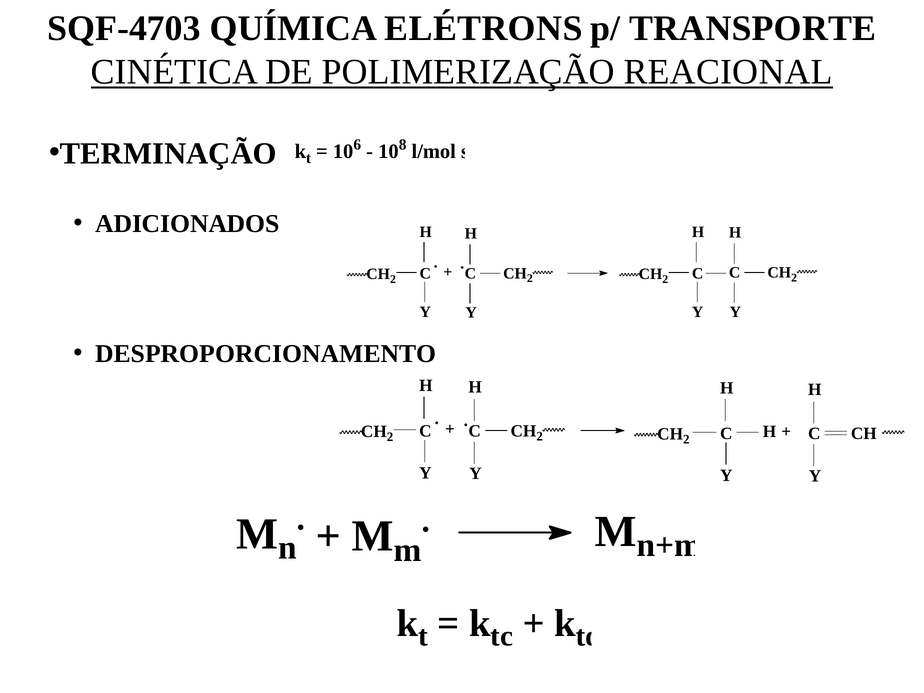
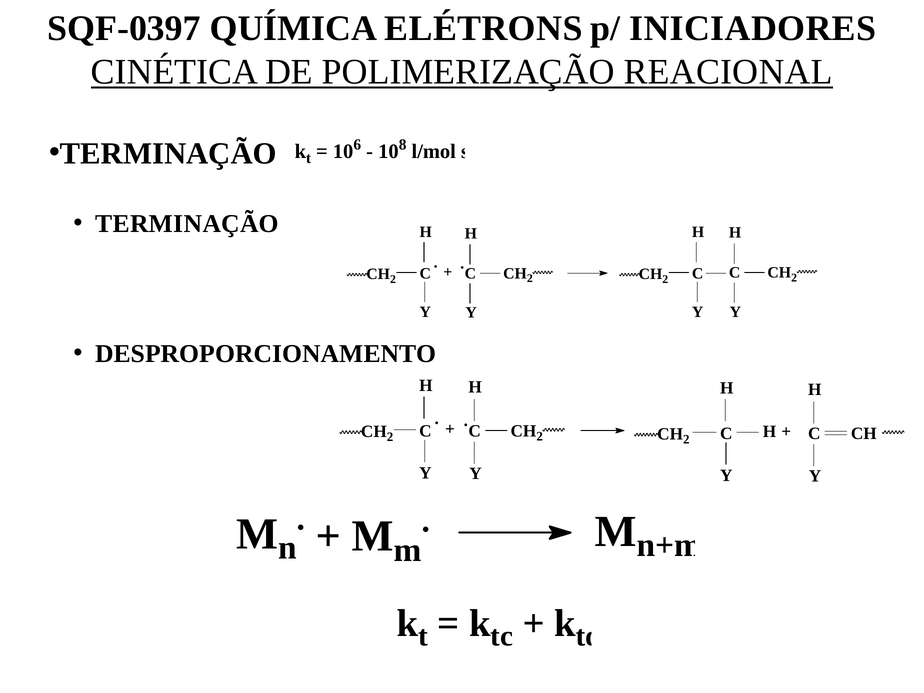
SQF-4703: SQF-4703 -> SQF-0397
TRANSPORTE: TRANSPORTE -> INICIADORES
ADICIONADOS at (187, 224): ADICIONADOS -> TERMINAÇÃO
